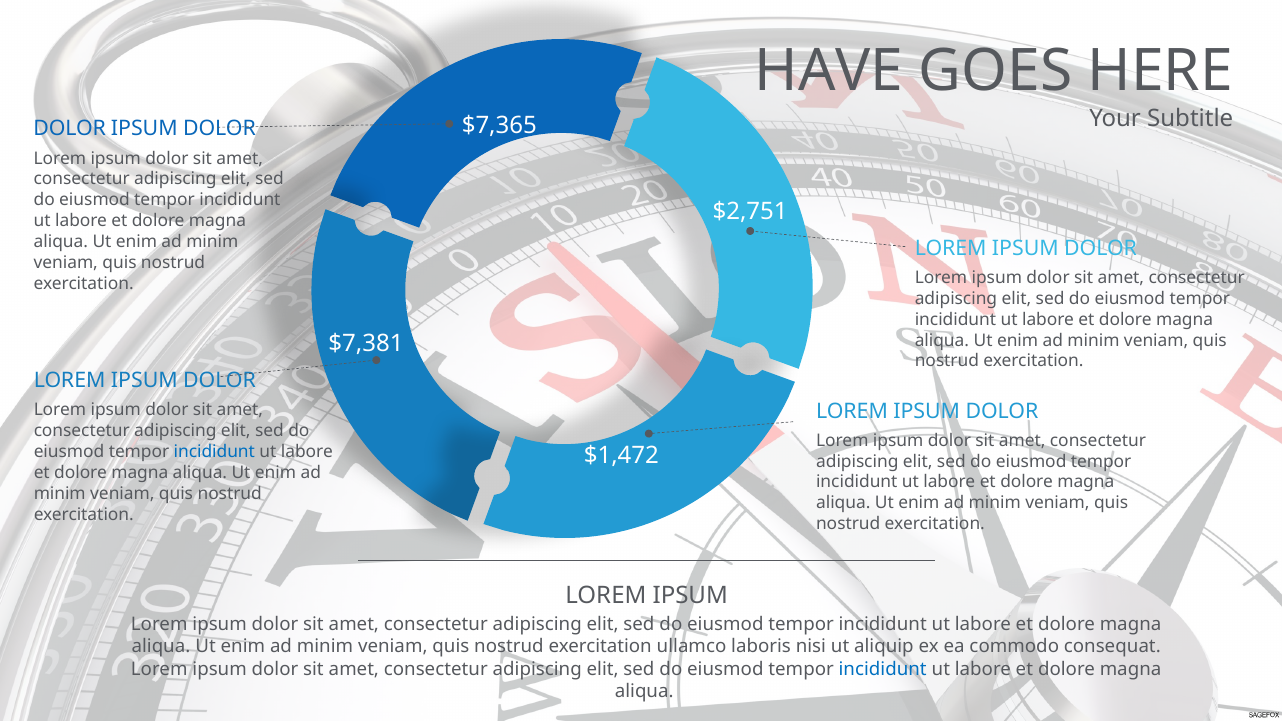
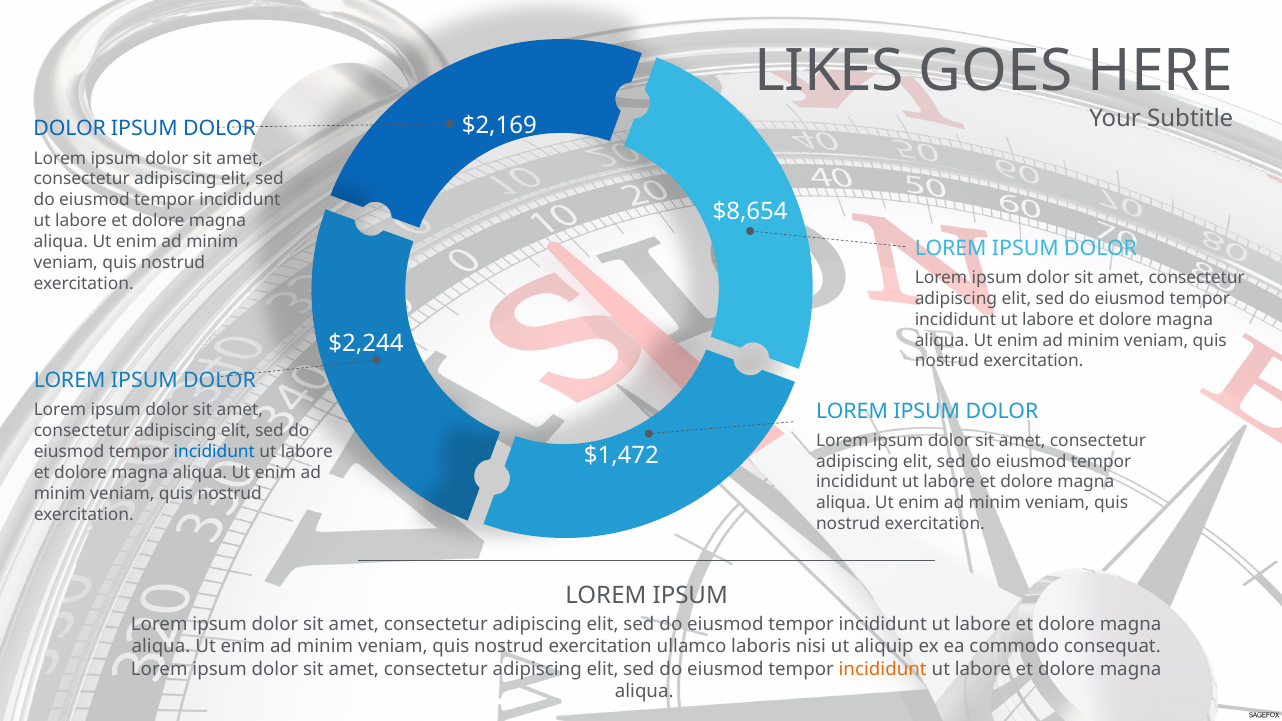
HAVE: HAVE -> LIKES
$7,365: $7,365 -> $2,169
$2,751: $2,751 -> $8,654
$7,381: $7,381 -> $2,244
incididunt at (883, 669) colour: blue -> orange
